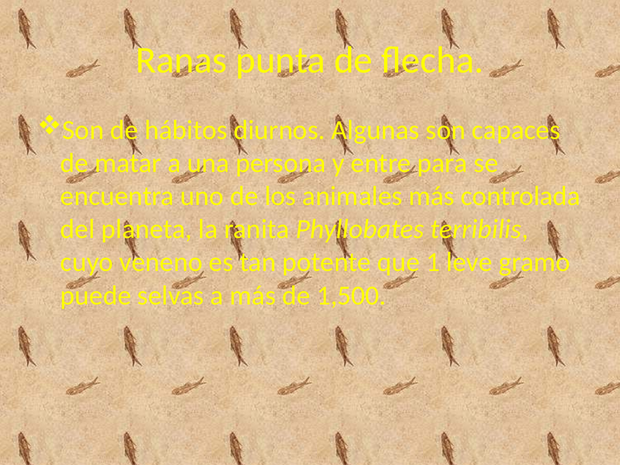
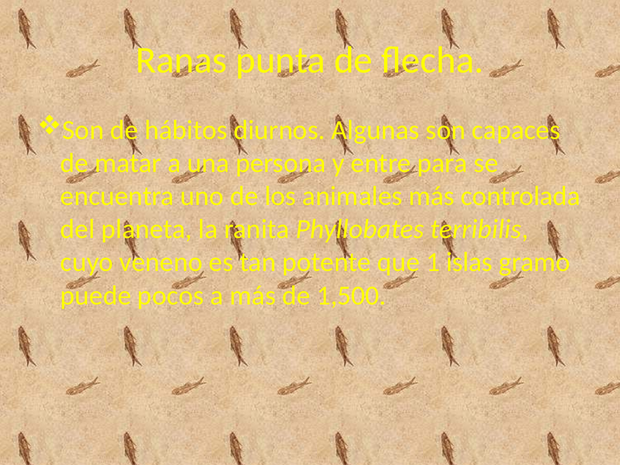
leve: leve -> islas
selvas: selvas -> pocos
